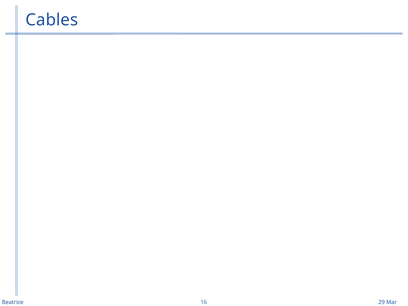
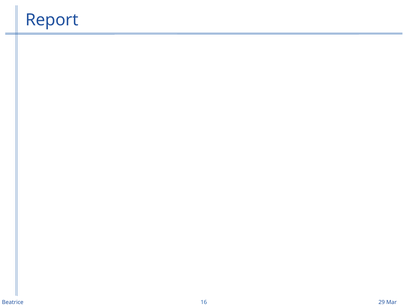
Cables: Cables -> Report
